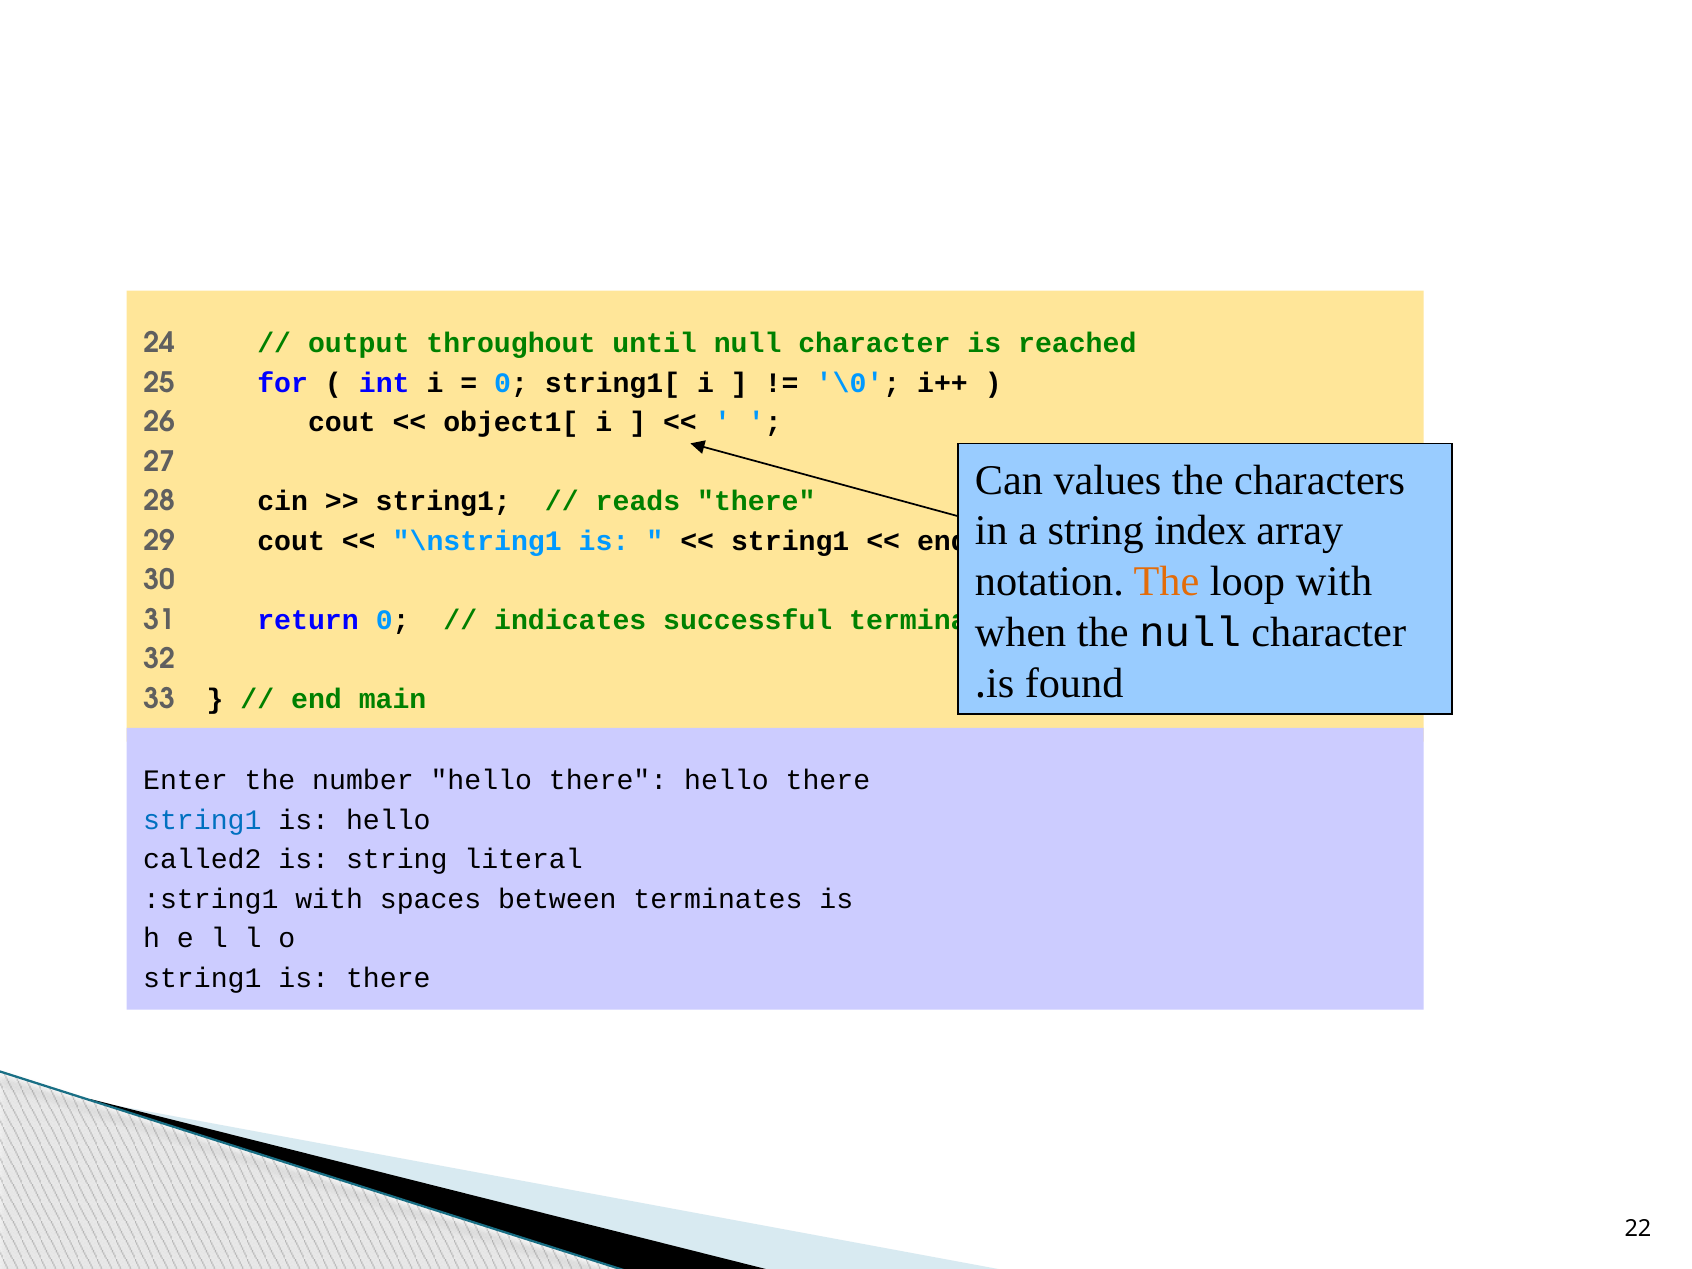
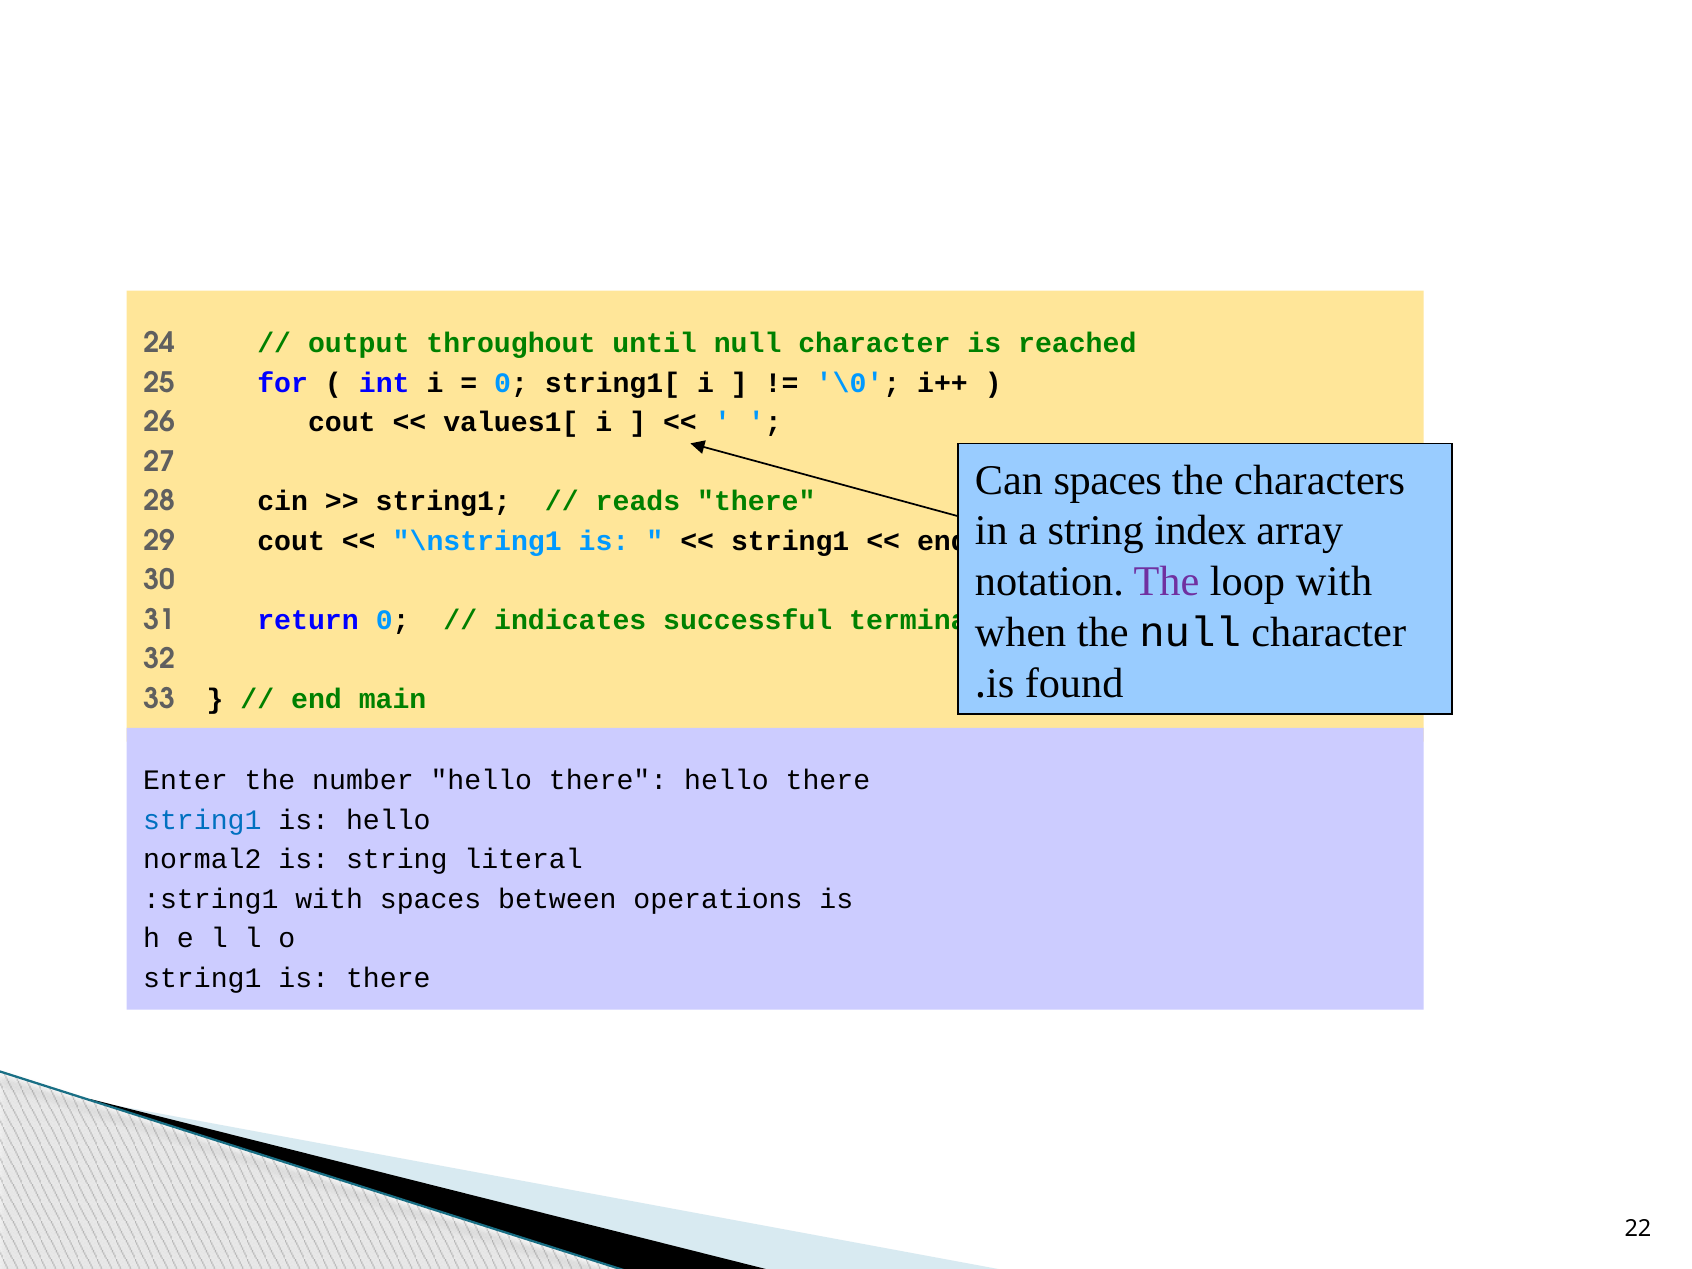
object1[: object1[ -> values1[
Can values: values -> spaces
The at (1166, 582) colour: orange -> purple
called2: called2 -> normal2
terminates: terminates -> operations
